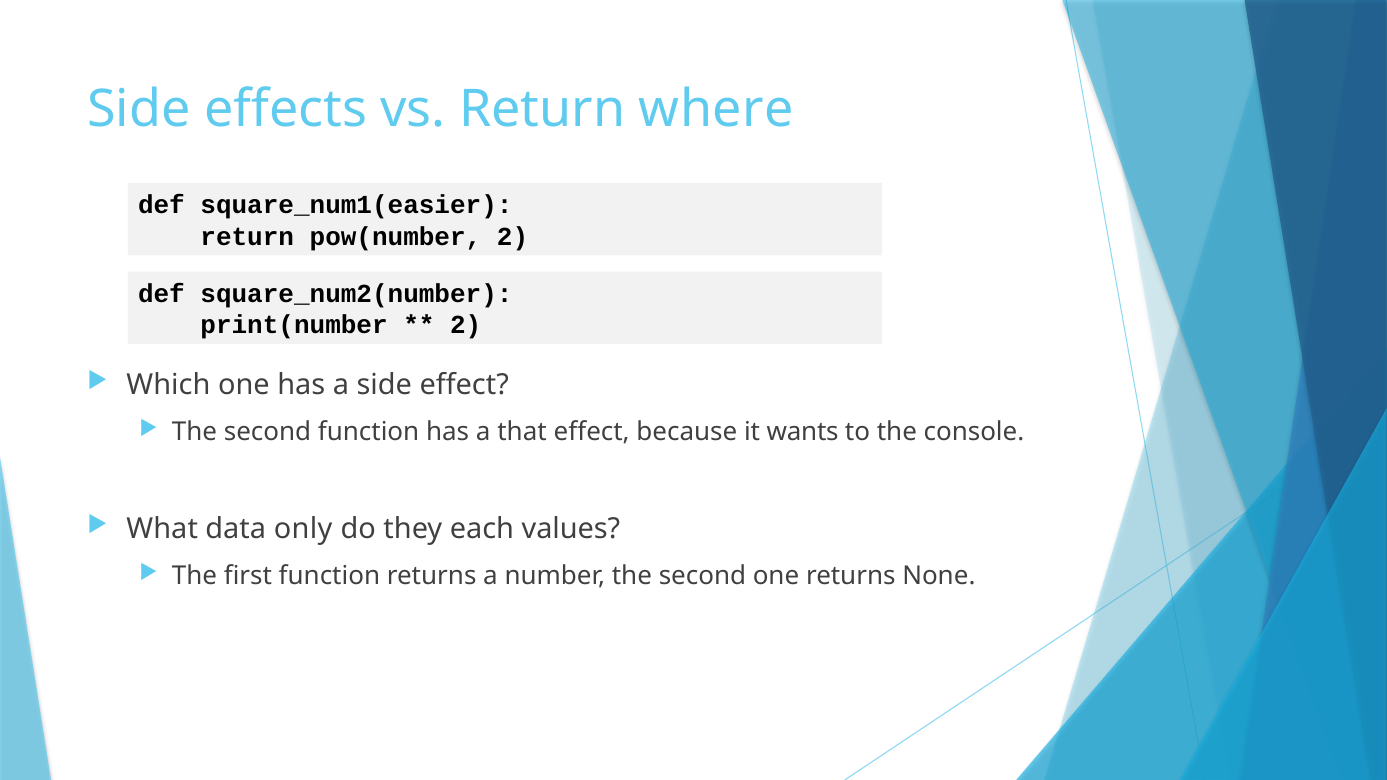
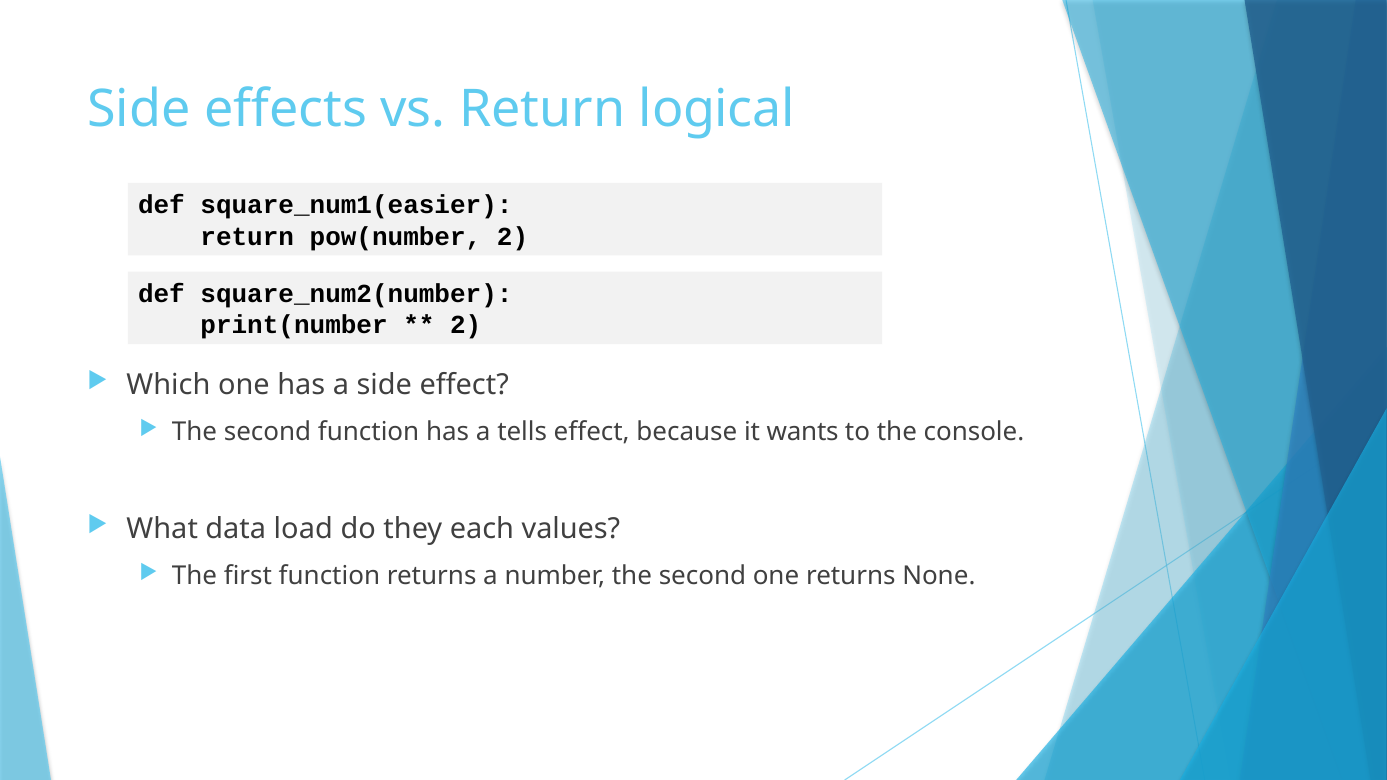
where: where -> logical
that: that -> tells
only: only -> load
